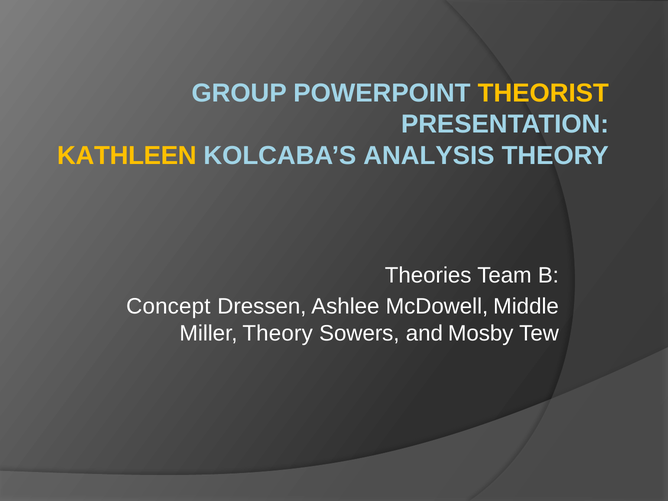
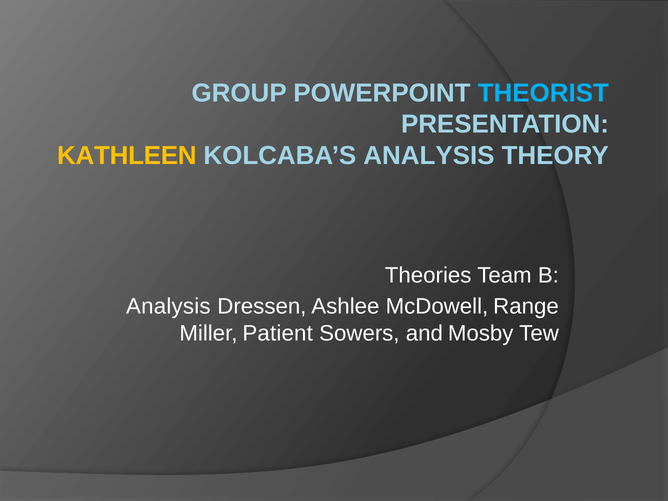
THEORIST colour: yellow -> light blue
Concept at (168, 307): Concept -> Analysis
Middle: Middle -> Range
Miller Theory: Theory -> Patient
